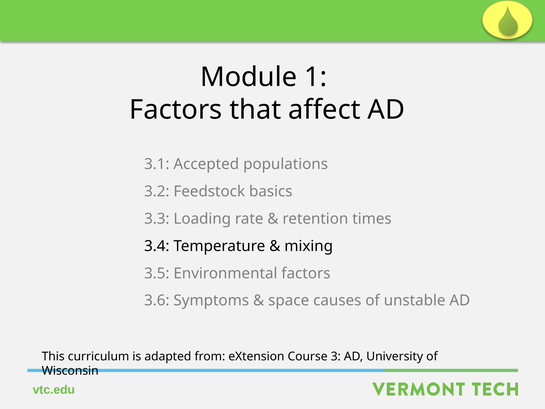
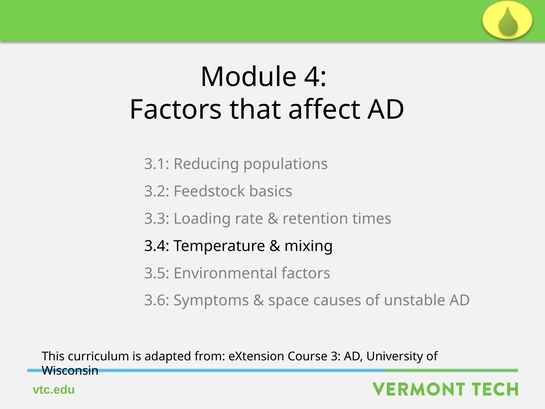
1: 1 -> 4
Accepted: Accepted -> Reducing
